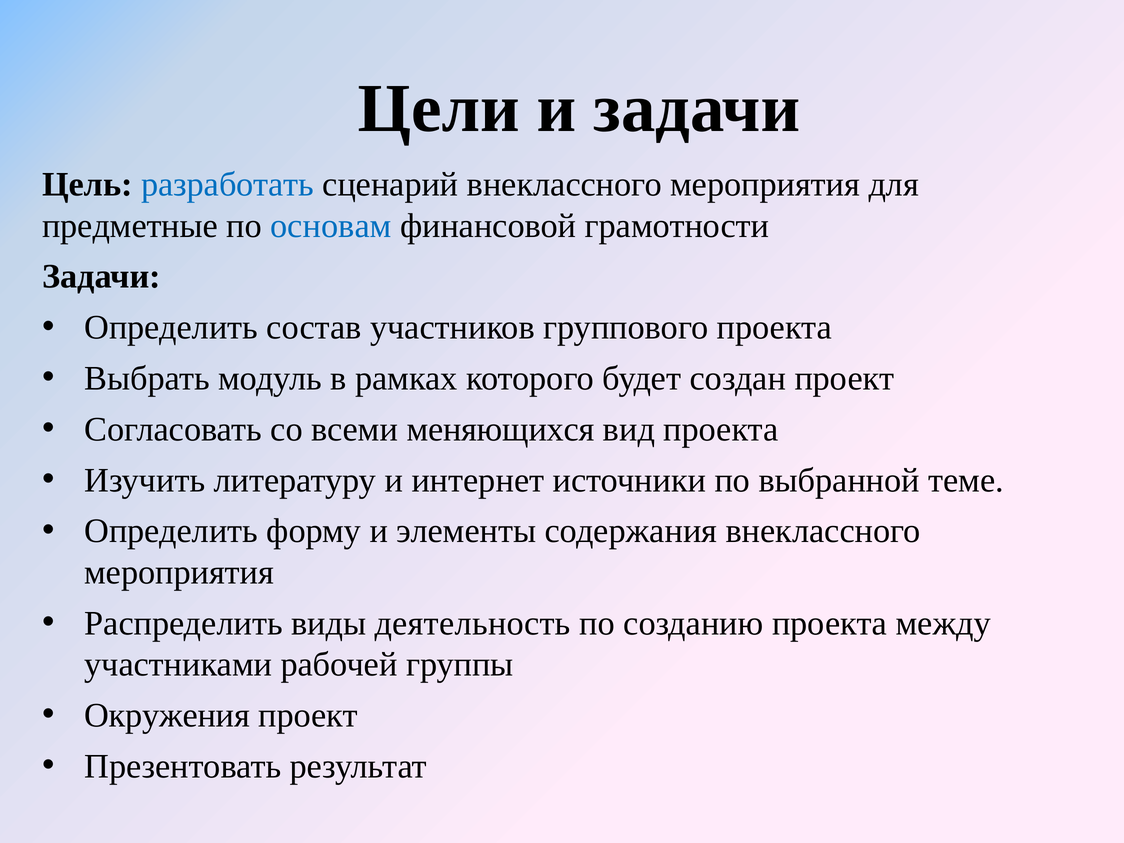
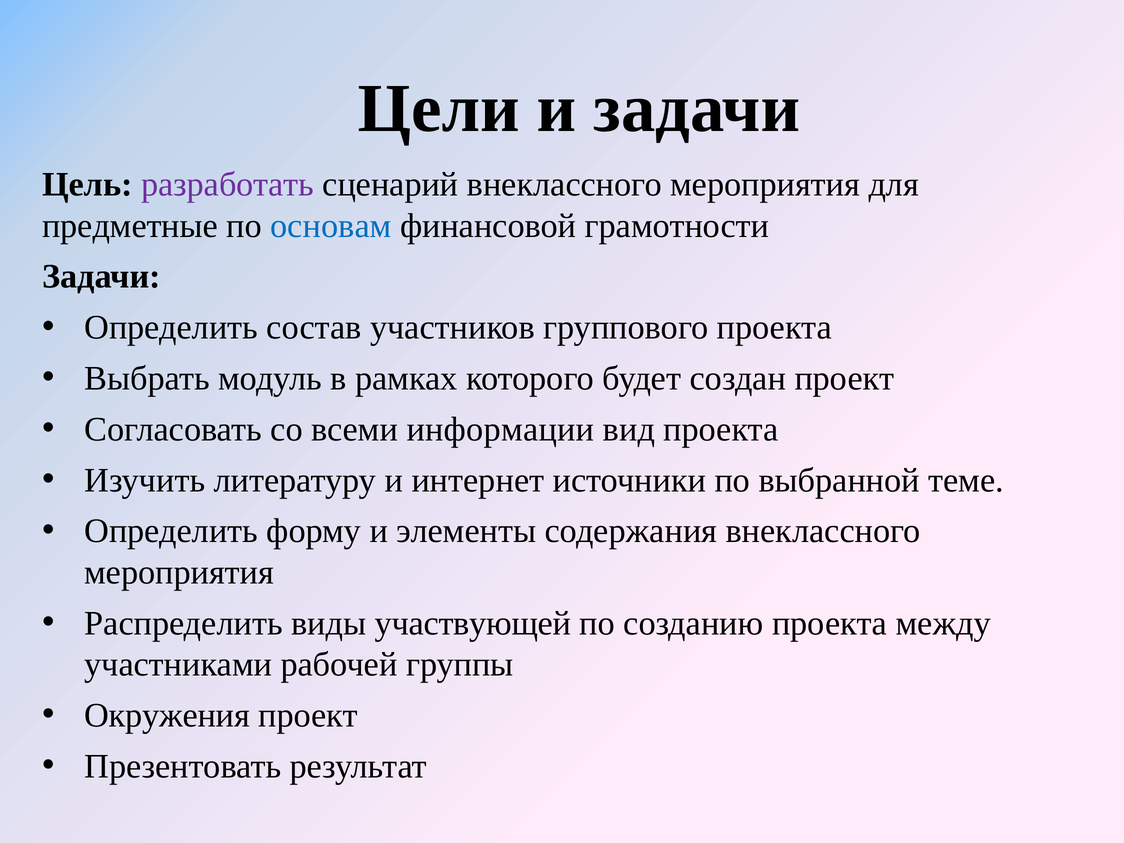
разработать colour: blue -> purple
меняющихся: меняющихся -> информации
деятельность: деятельность -> участвующей
